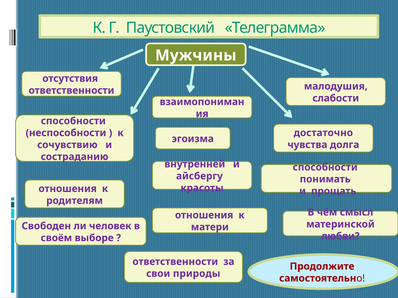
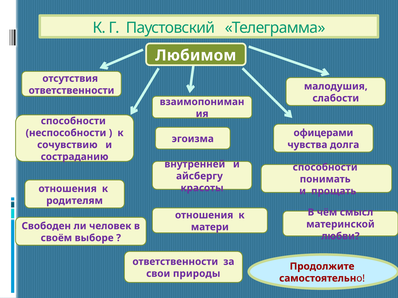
Мужчины: Мужчины -> Любимом
достаточно: достаточно -> офицерами
